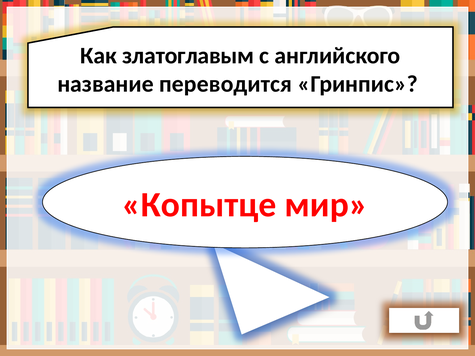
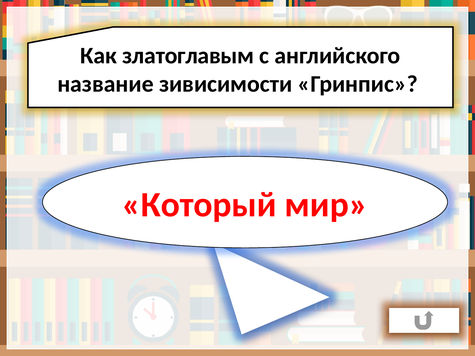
переводится: переводится -> зивисимости
Копытце: Копытце -> Который
